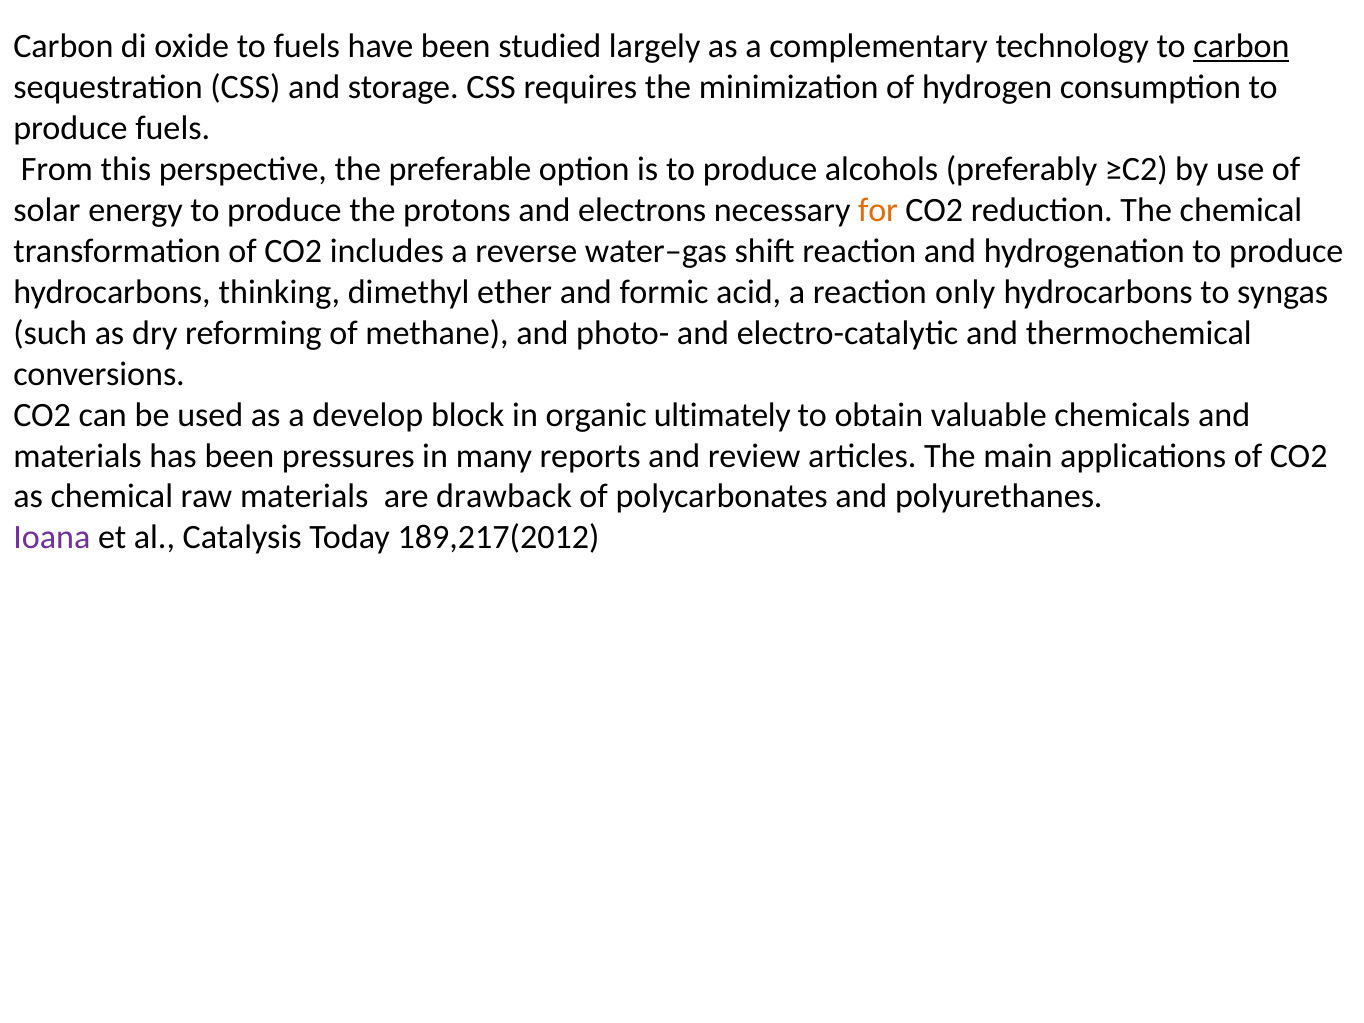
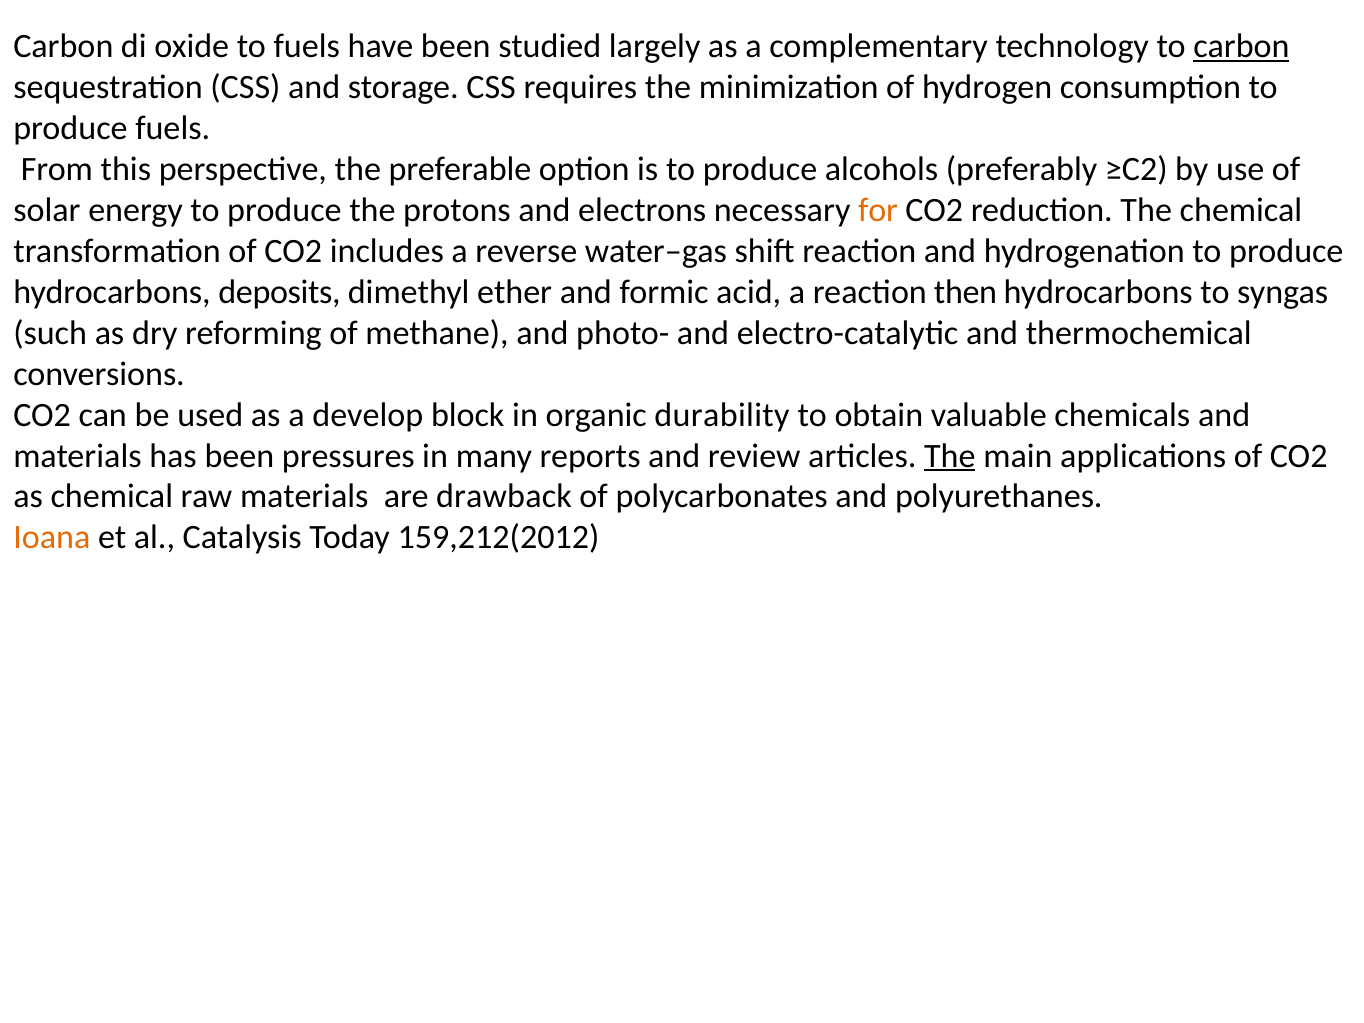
thinking: thinking -> deposits
only: only -> then
ultimately: ultimately -> durability
The at (950, 456) underline: none -> present
Ioana colour: purple -> orange
189,217(2012: 189,217(2012 -> 159,212(2012
